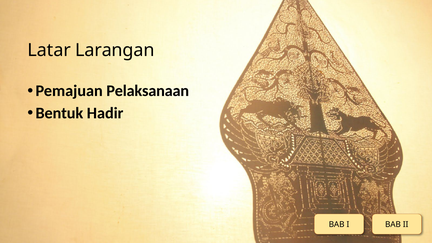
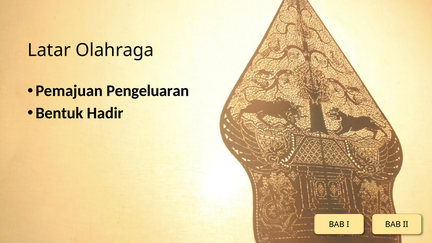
Larangan: Larangan -> Olahraga
Pelaksanaan: Pelaksanaan -> Pengeluaran
